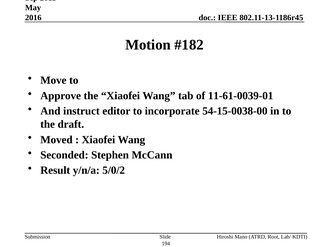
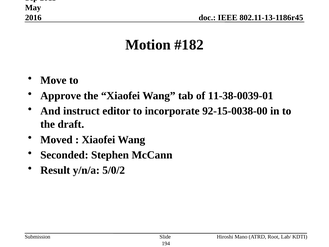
11-61-0039-01: 11-61-0039-01 -> 11-38-0039-01
54-15-0038-00: 54-15-0038-00 -> 92-15-0038-00
